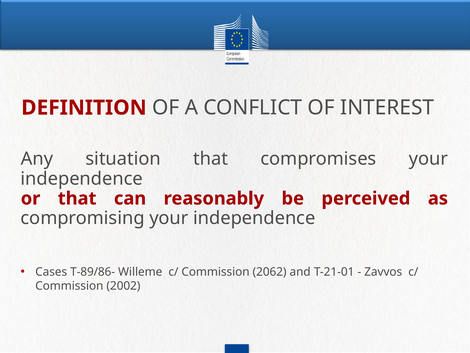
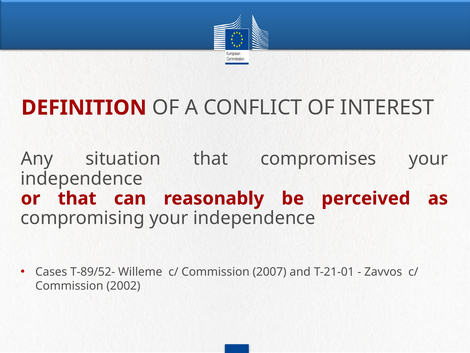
T-89/86-: T-89/86- -> T-89/52-
2062: 2062 -> 2007
